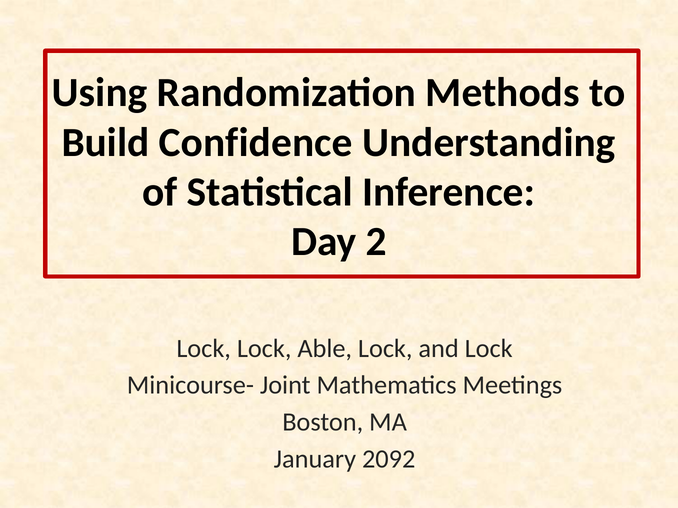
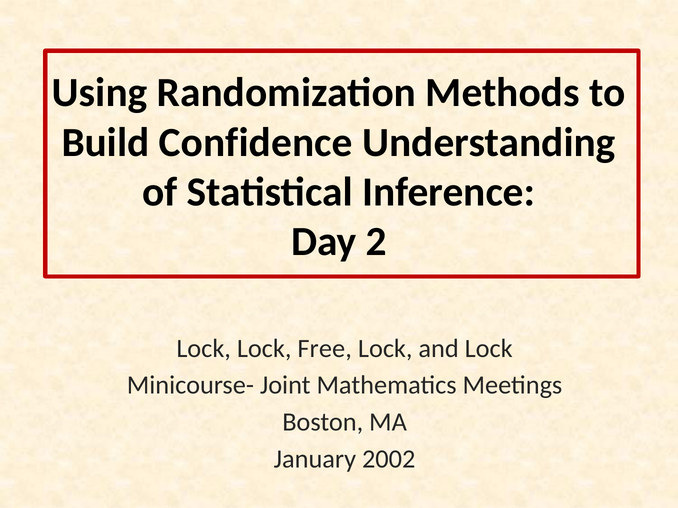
Able: Able -> Free
2092: 2092 -> 2002
